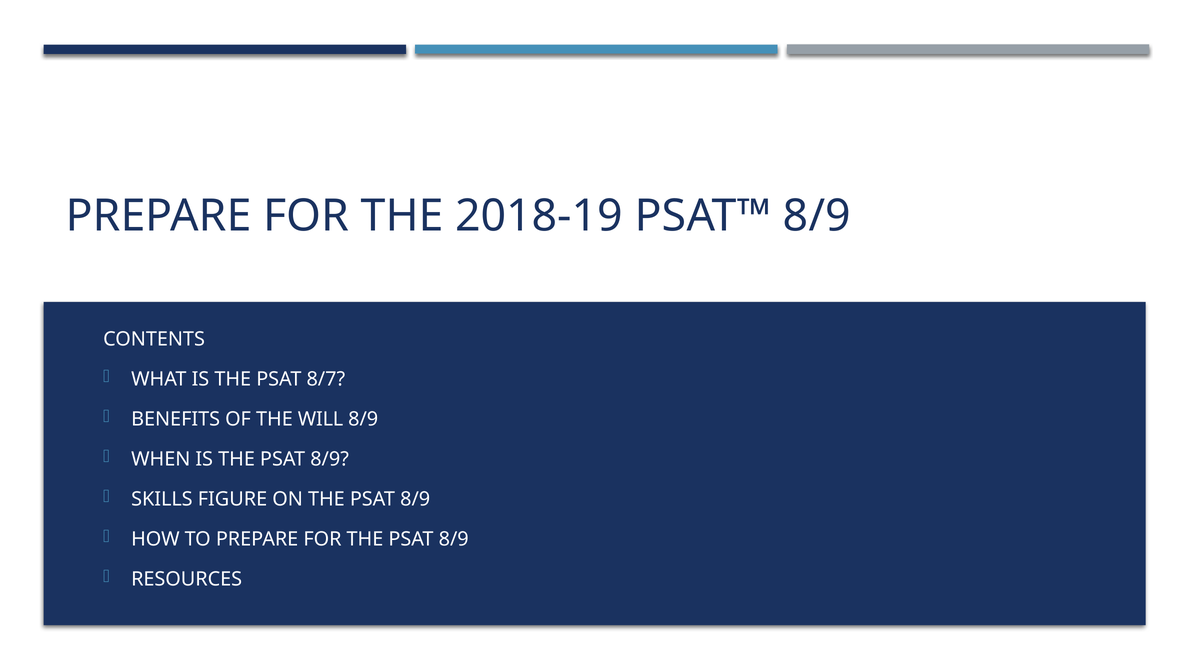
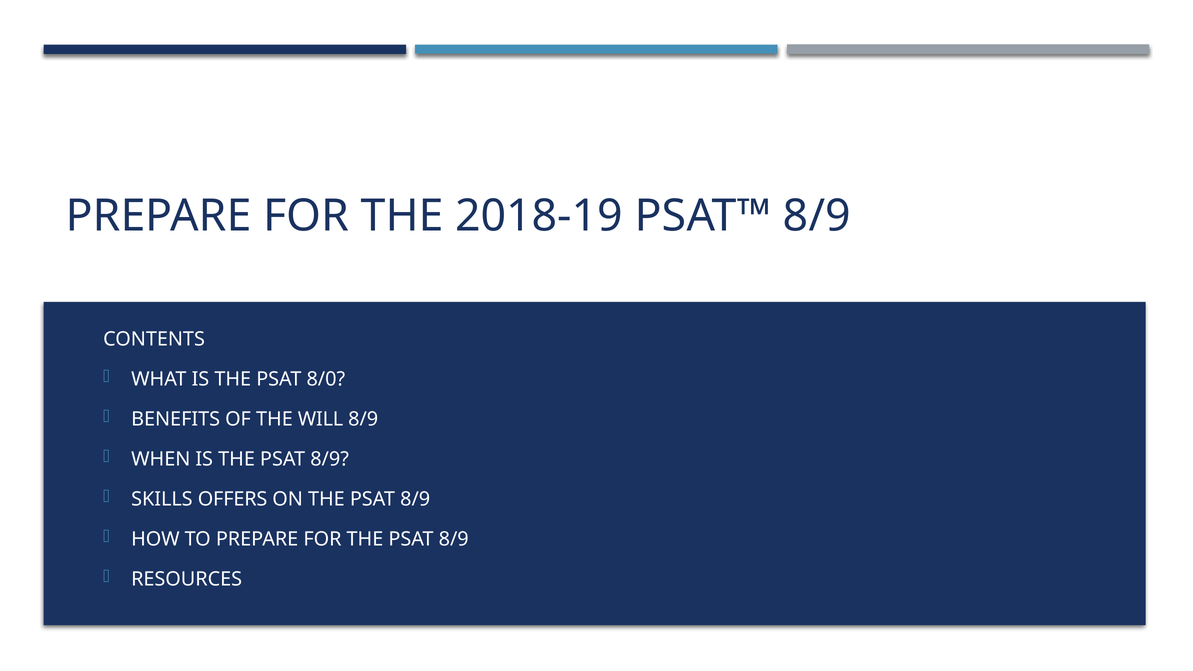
8/7: 8/7 -> 8/0
FIGURE: FIGURE -> OFFERS
